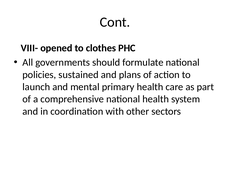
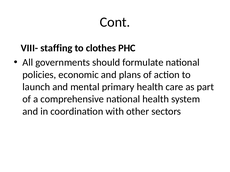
opened: opened -> staffing
sustained: sustained -> economic
